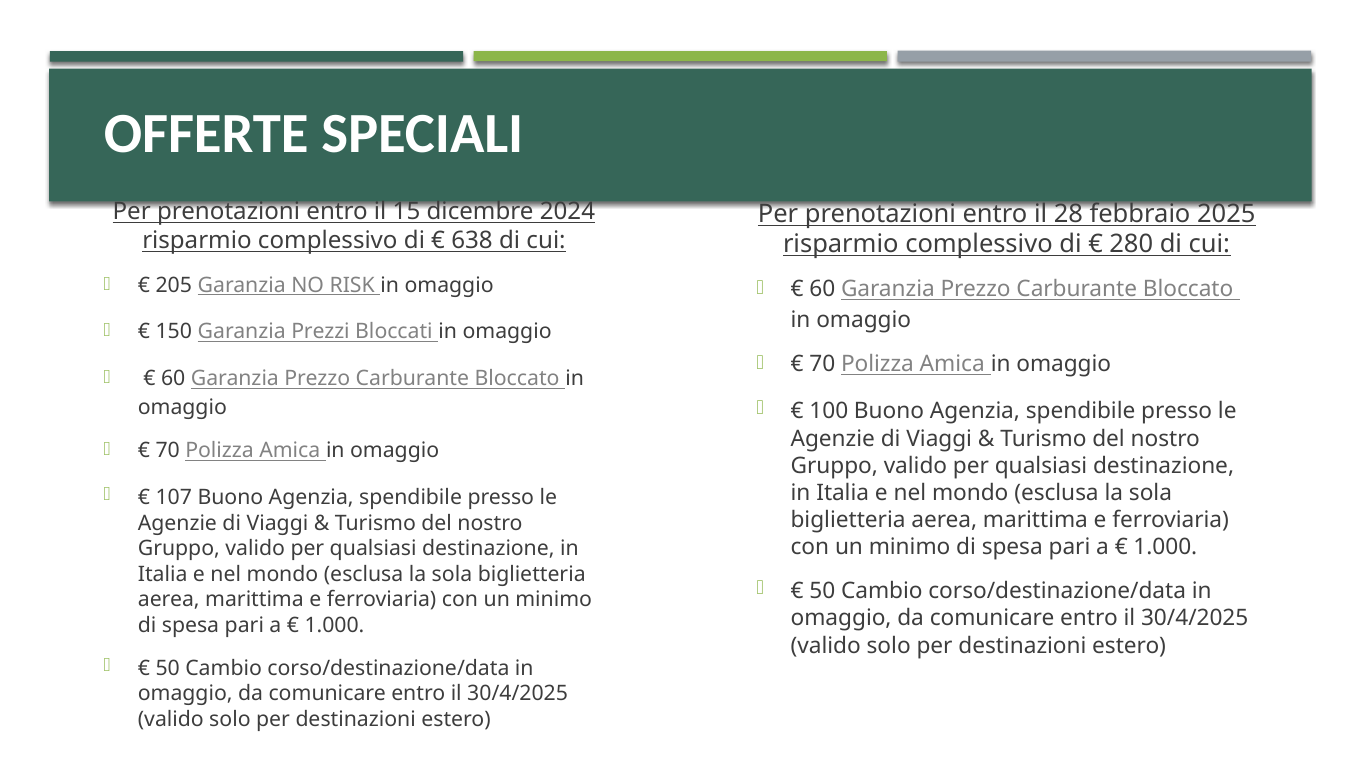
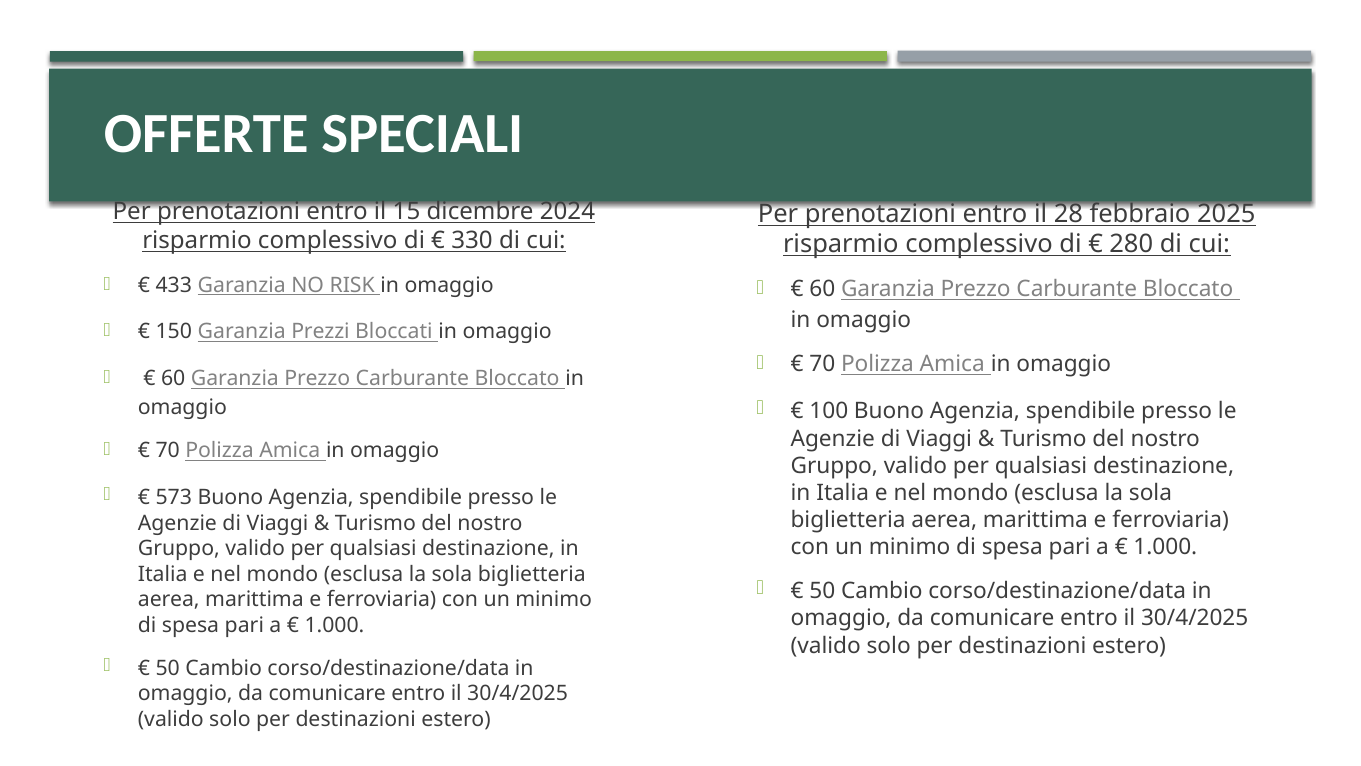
638: 638 -> 330
205: 205 -> 433
107: 107 -> 573
